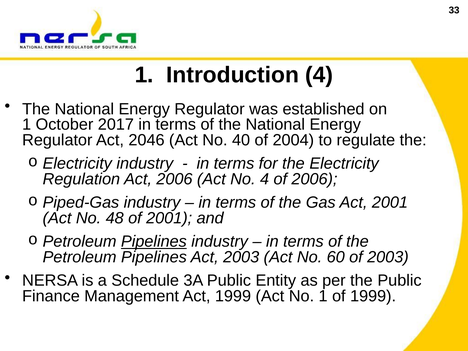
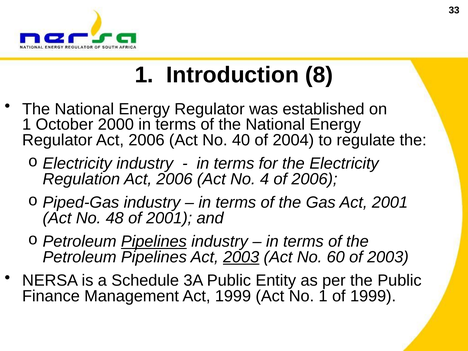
Introduction 4: 4 -> 8
2017: 2017 -> 2000
Regulator Act 2046: 2046 -> 2006
2003 at (241, 257) underline: none -> present
